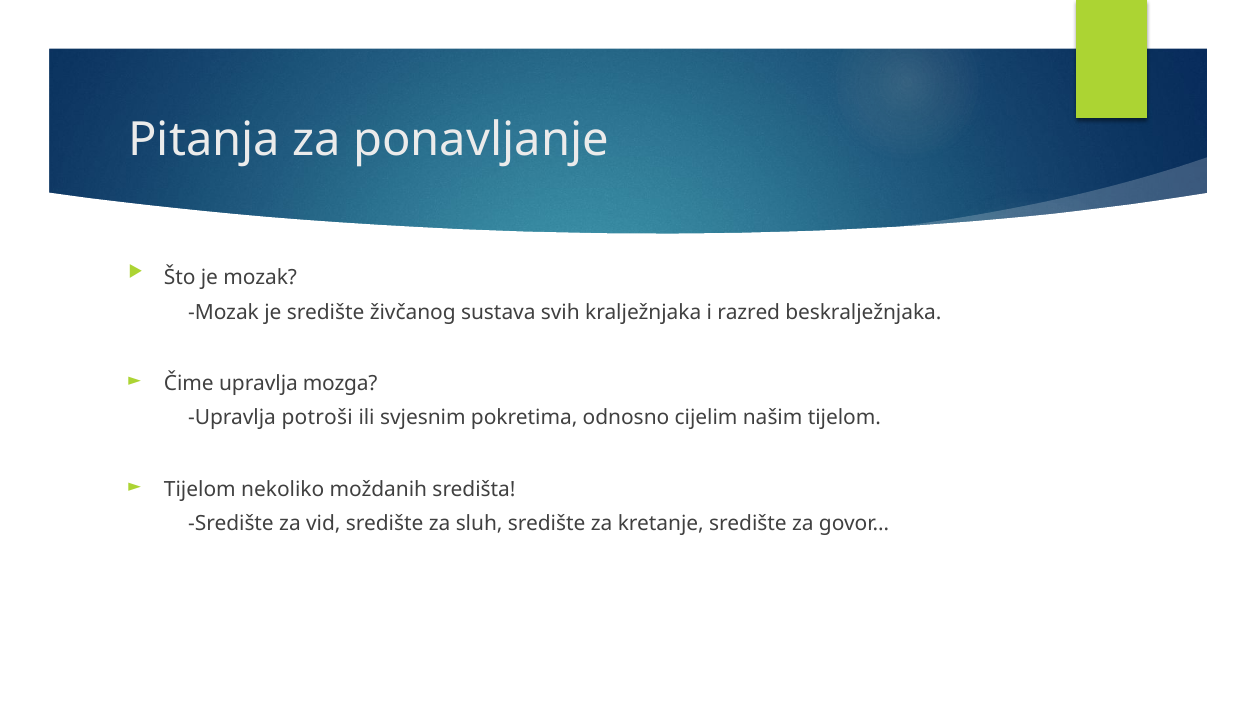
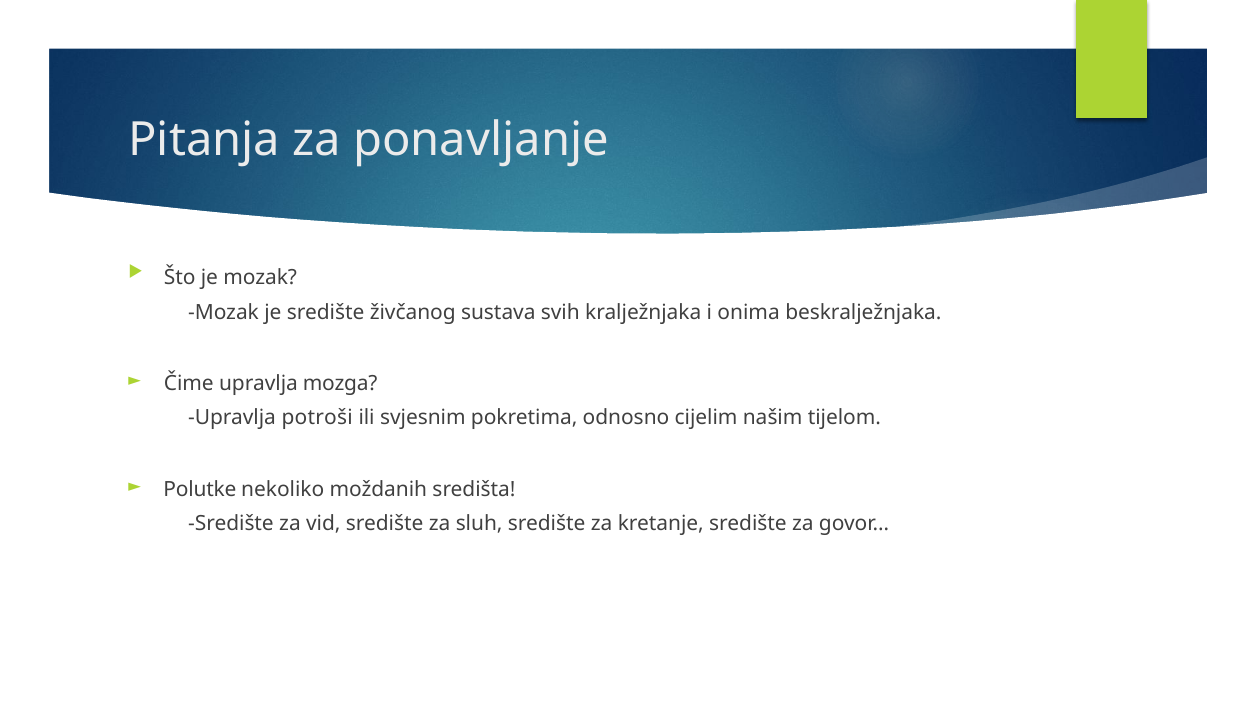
razred: razred -> onima
Tijelom at (200, 489): Tijelom -> Polutke
